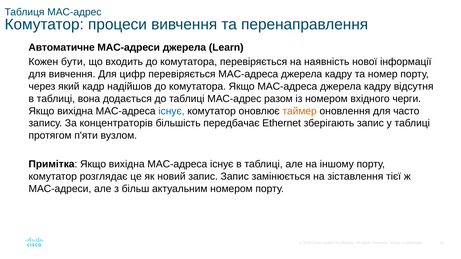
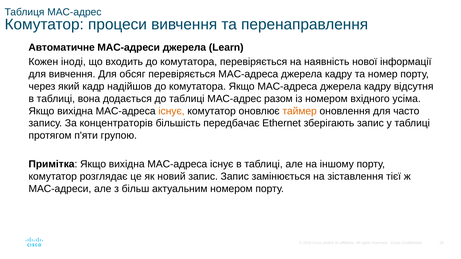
бути: бути -> іноді
цифр: цифр -> обсяг
черги: черги -> усіма
існує at (171, 111) colour: blue -> orange
вузлом: вузлом -> групою
